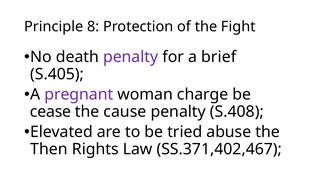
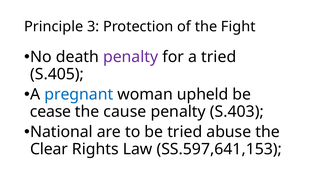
8: 8 -> 3
a brief: brief -> tried
pregnant colour: purple -> blue
charge: charge -> upheld
S.408: S.408 -> S.403
Elevated: Elevated -> National
Then: Then -> Clear
SS.371,402,467: SS.371,402,467 -> SS.597,641,153
